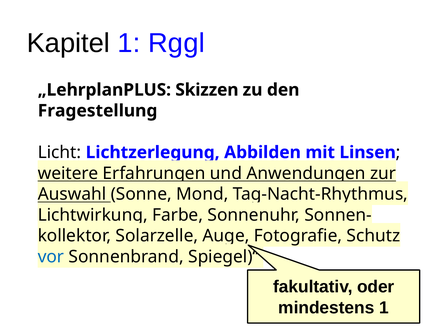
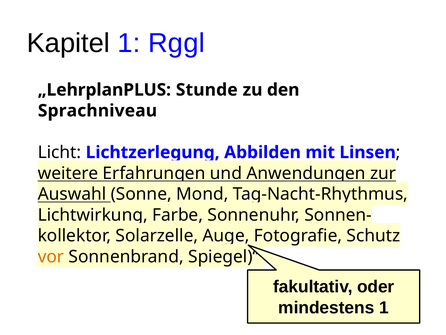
Skizzen: Skizzen -> Stunde
Fragestellung: Fragestellung -> Sprachniveau
vor colour: blue -> orange
